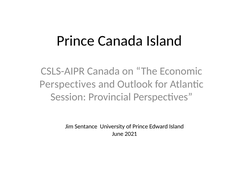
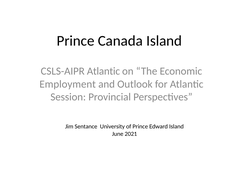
CSLS-AIPR Canada: Canada -> Atlantic
Perspectives at (68, 84): Perspectives -> Employment
